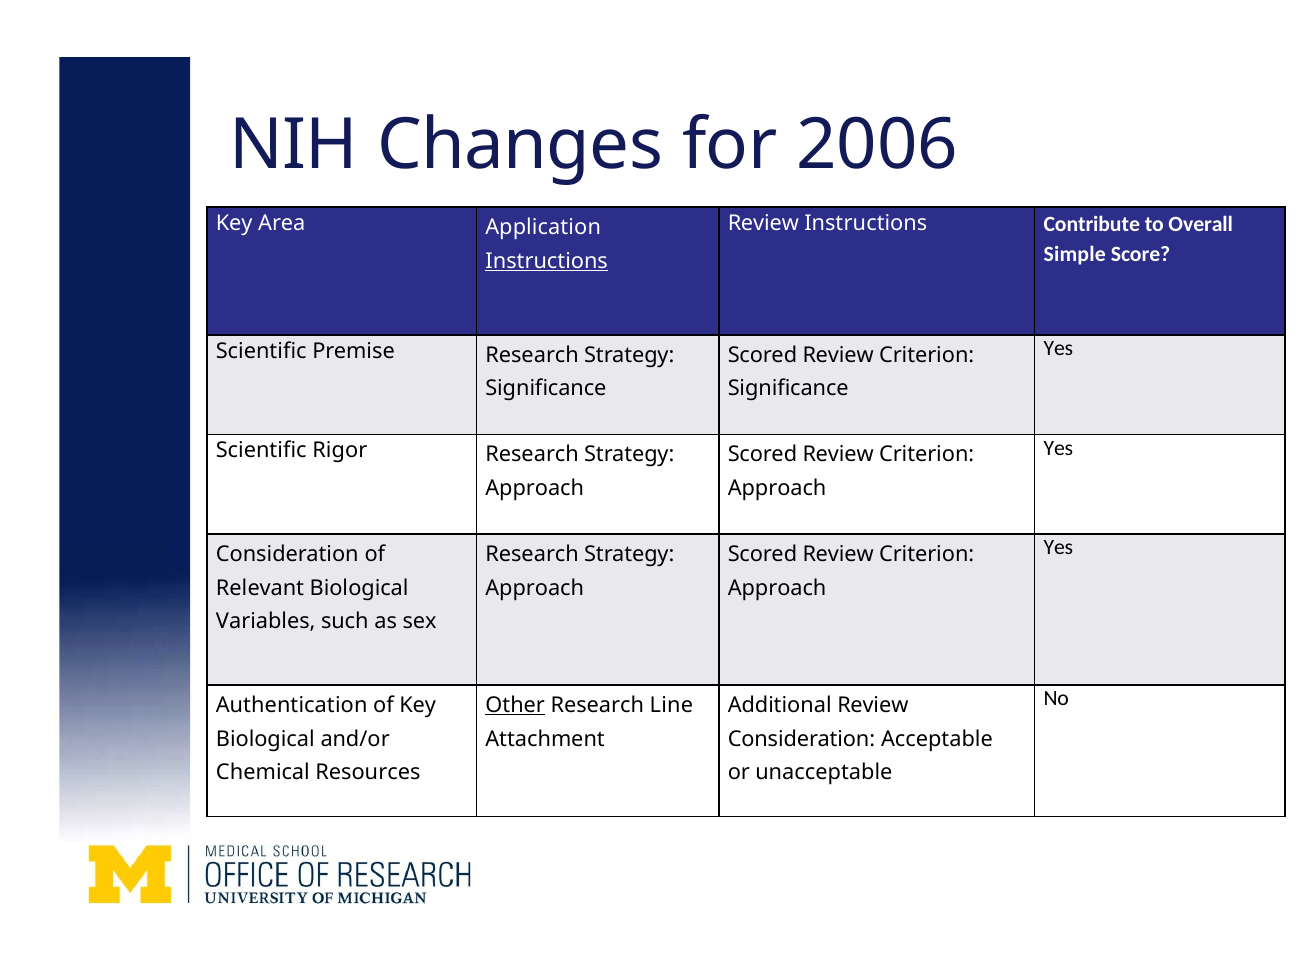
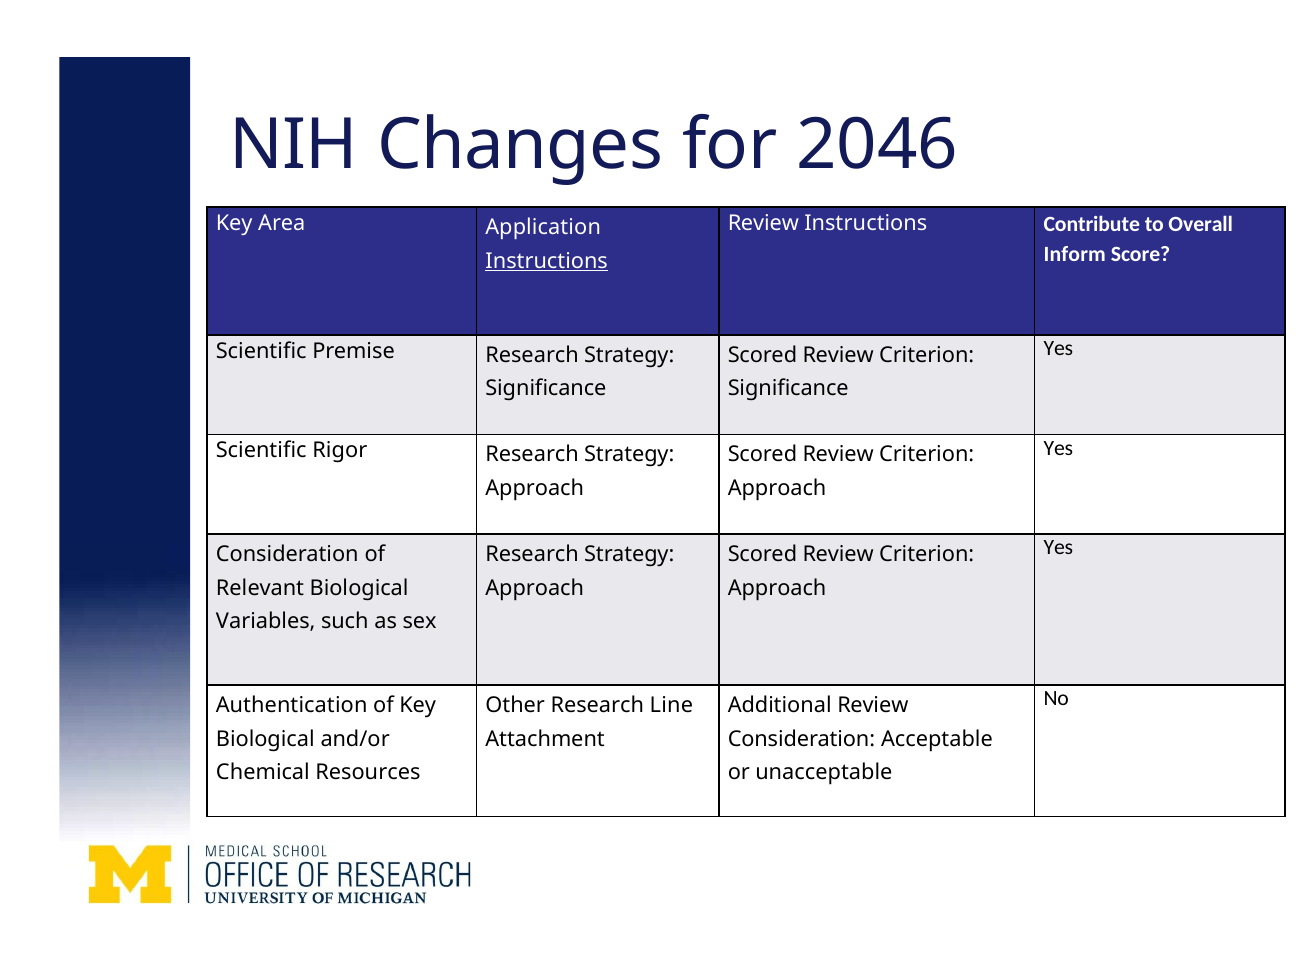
2006: 2006 -> 2046
Simple: Simple -> Inform
Other underline: present -> none
